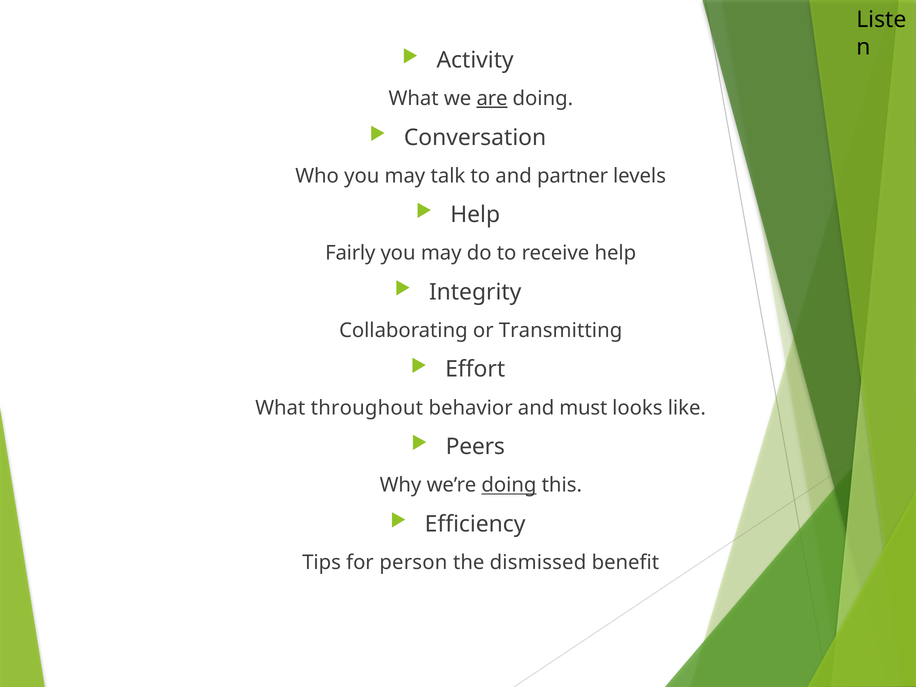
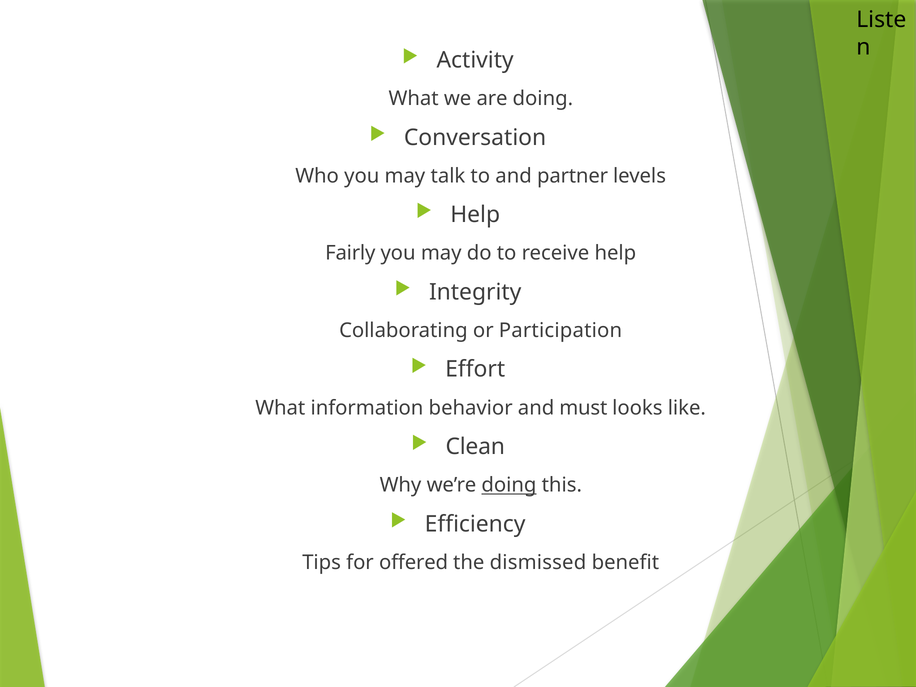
are underline: present -> none
Transmitting: Transmitting -> Participation
throughout: throughout -> information
Peers: Peers -> Clean
person: person -> offered
